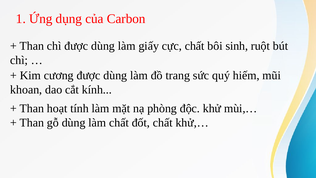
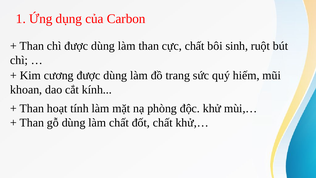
làm giấy: giấy -> than
